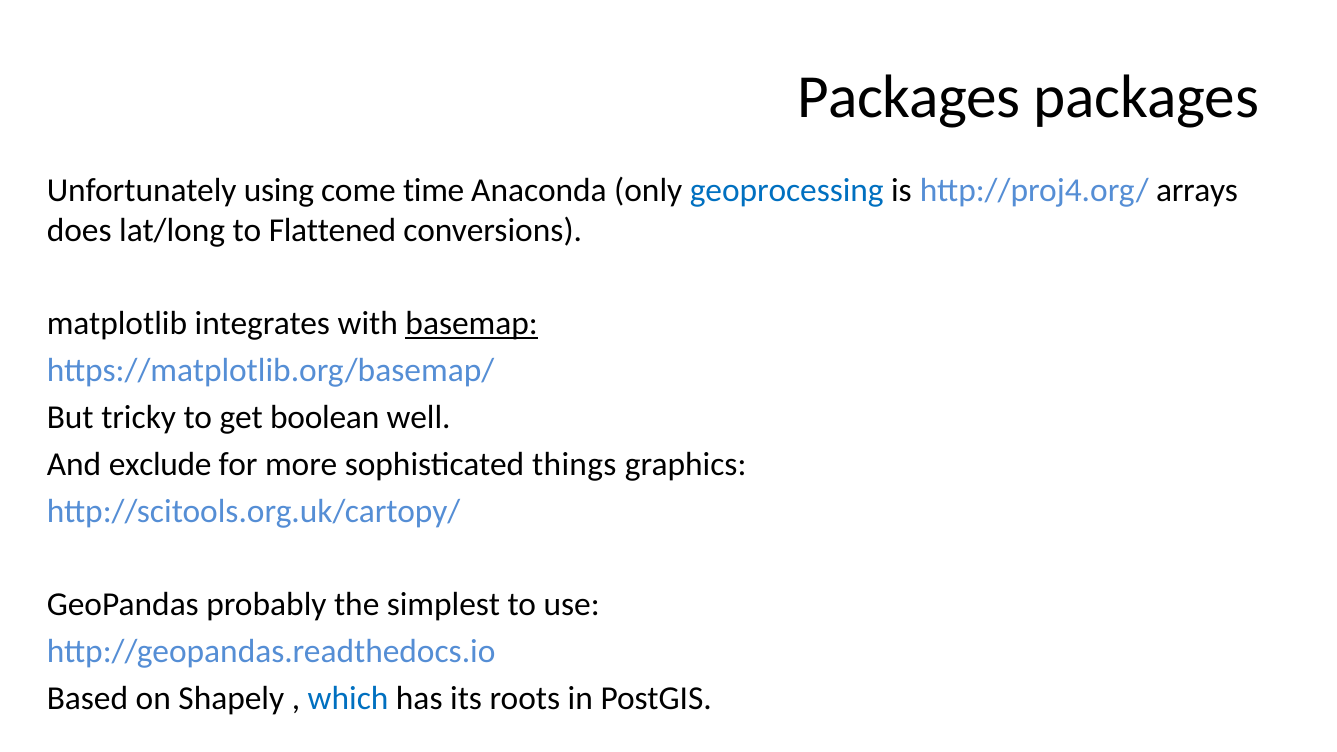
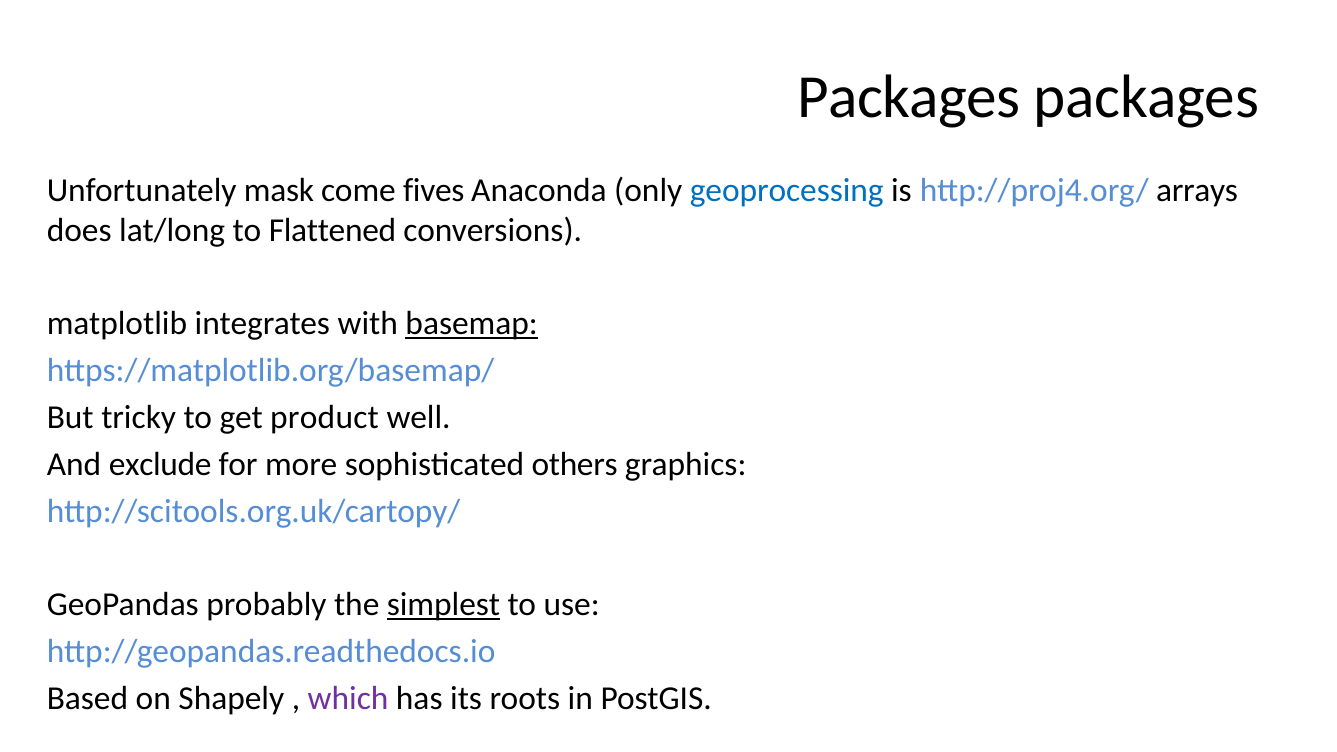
using: using -> mask
time: time -> fives
boolean: boolean -> product
things: things -> others
simplest underline: none -> present
which colour: blue -> purple
